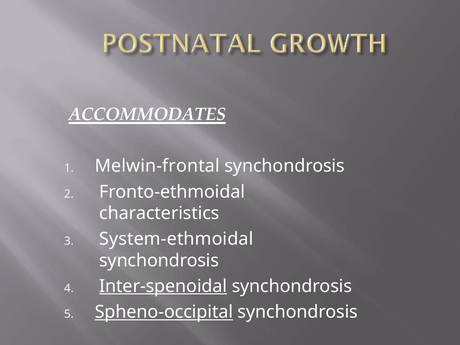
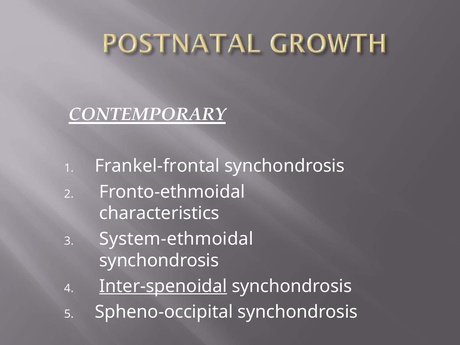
ACCOMMODATES: ACCOMMODATES -> CONTEMPORARY
Melwin-frontal: Melwin-frontal -> Frankel-frontal
Spheno-occipital underline: present -> none
